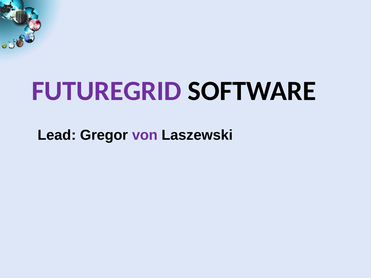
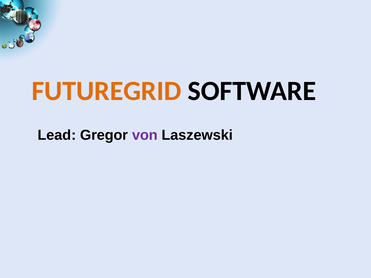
FUTUREGRID colour: purple -> orange
